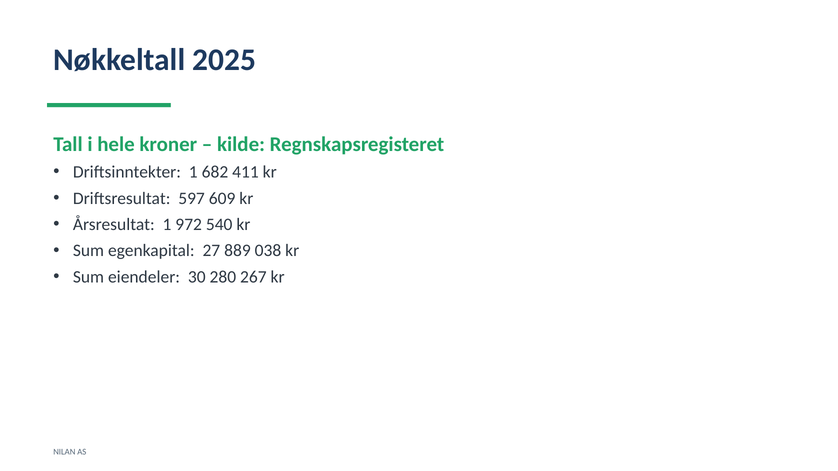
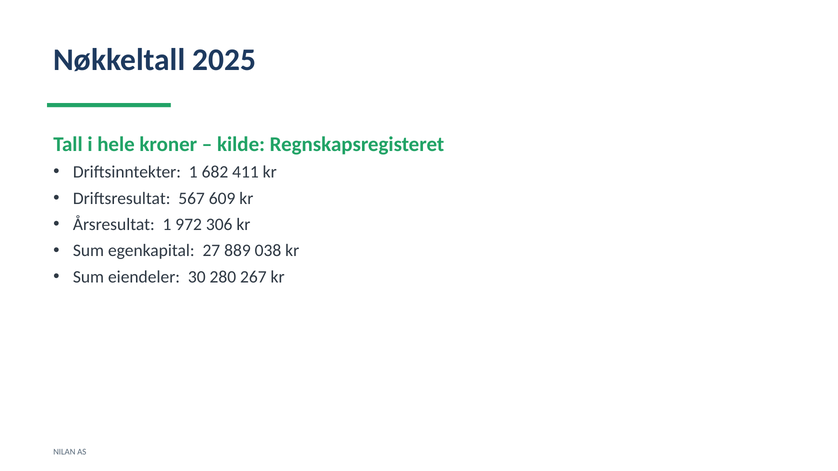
597: 597 -> 567
540: 540 -> 306
